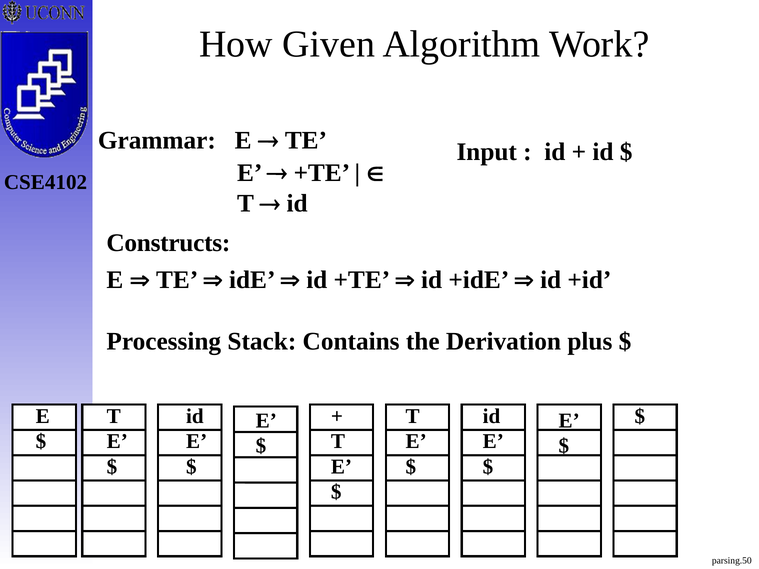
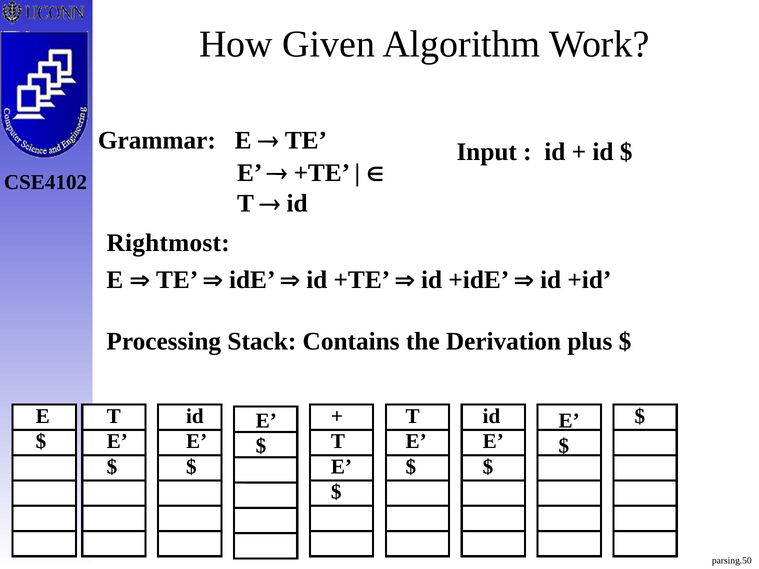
Constructs: Constructs -> Rightmost
